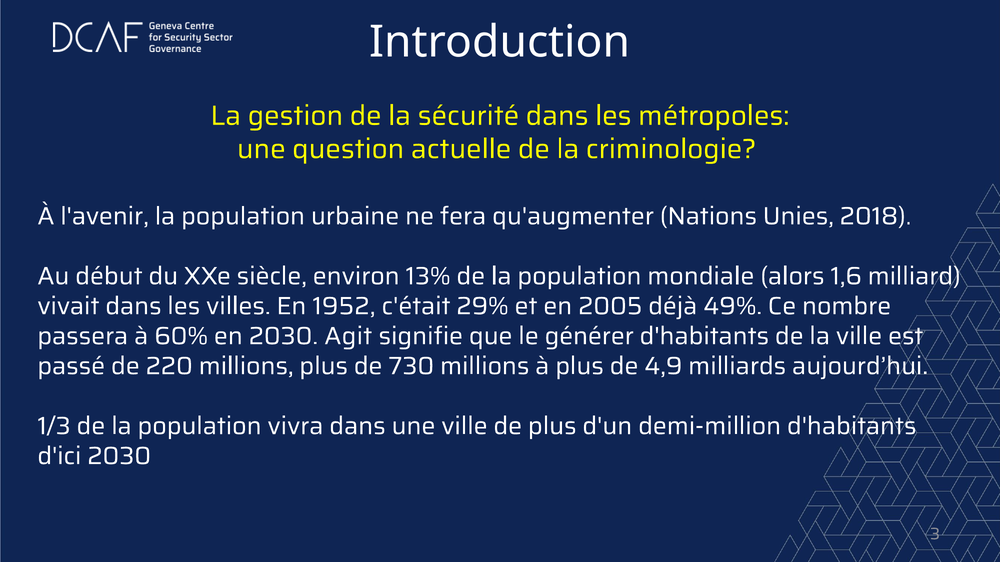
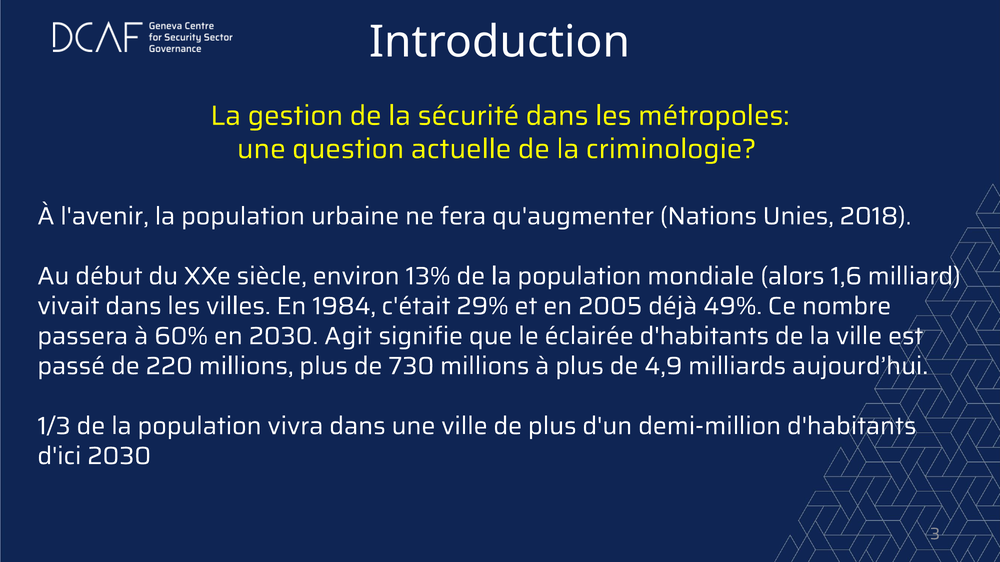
1952: 1952 -> 1984
générer: générer -> éclairée
